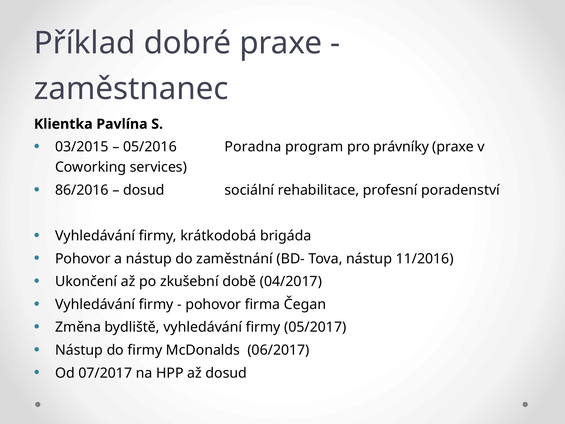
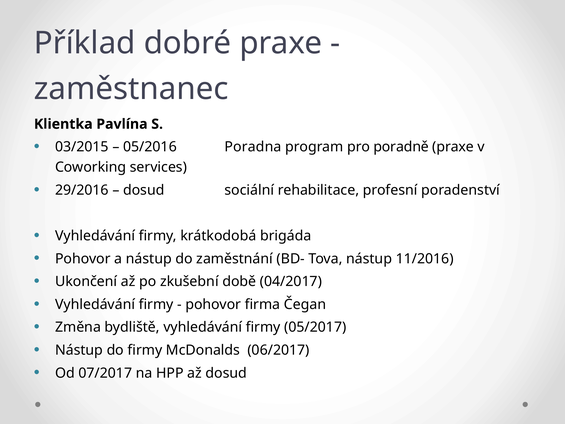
právníky: právníky -> poradně
86/2016: 86/2016 -> 29/2016
